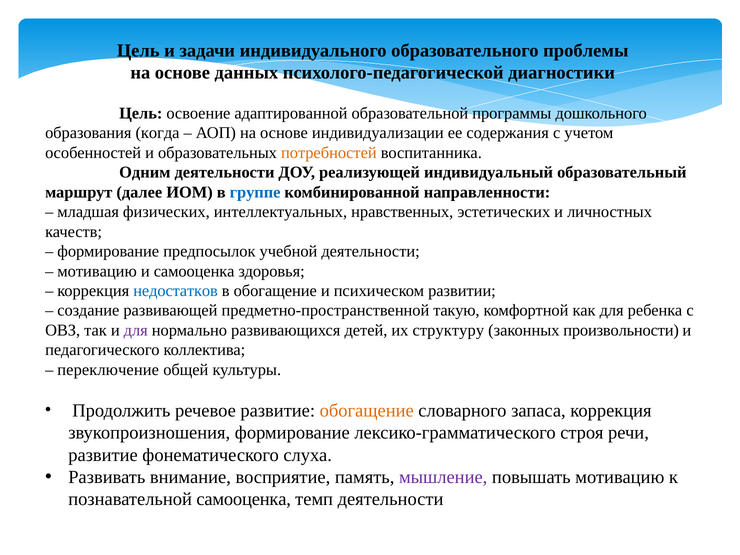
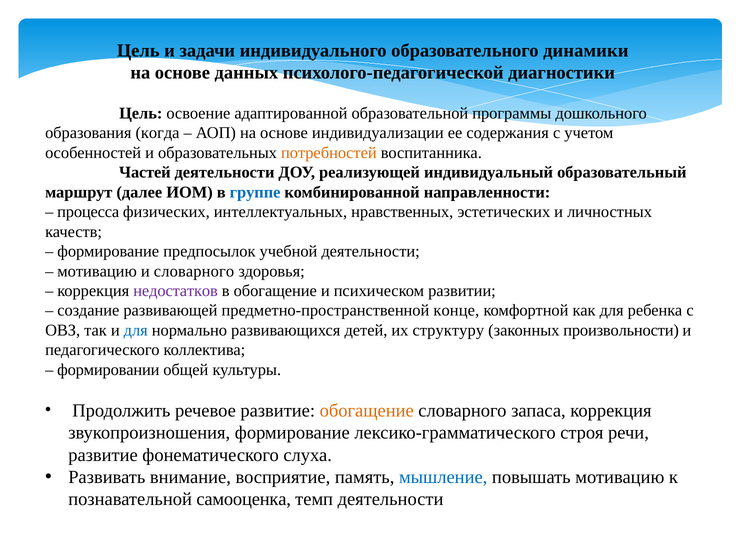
проблемы: проблемы -> динамики
Одним: Одним -> Частей
младшая: младшая -> процесса
и самооценка: самооценка -> словарного
недостатков colour: blue -> purple
такую: такую -> конце
для at (136, 330) colour: purple -> blue
переключение: переключение -> формировании
мышление colour: purple -> blue
